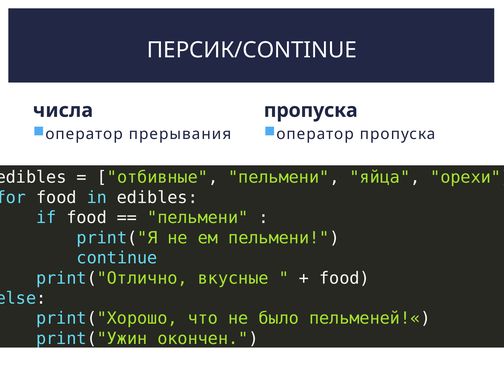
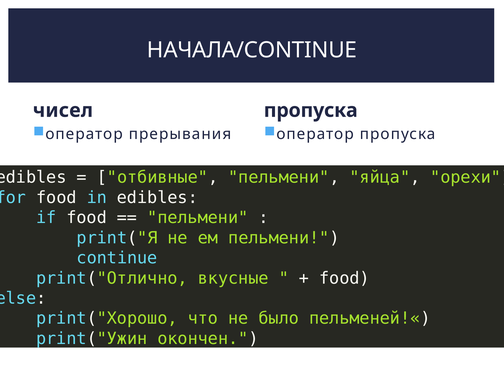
ПЕРСИК/CONTINUE: ПЕРСИК/CONTINUE -> НАЧАЛА/CONTINUE
числа: числа -> чисел
